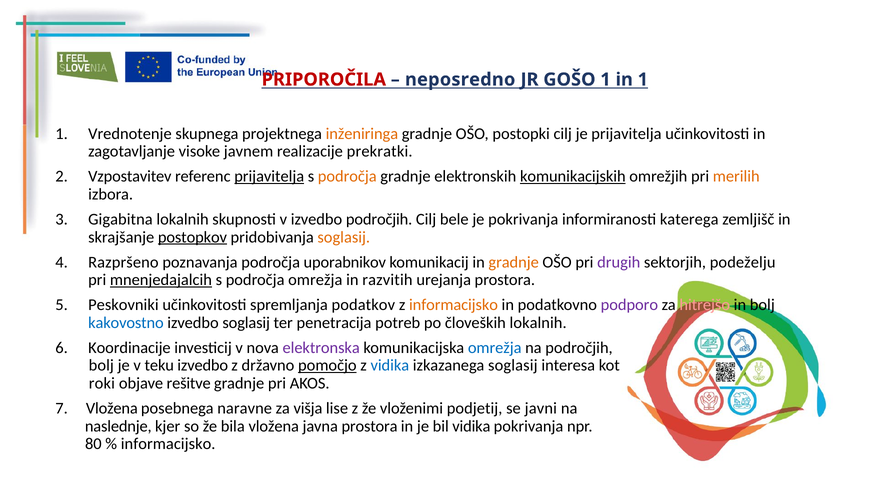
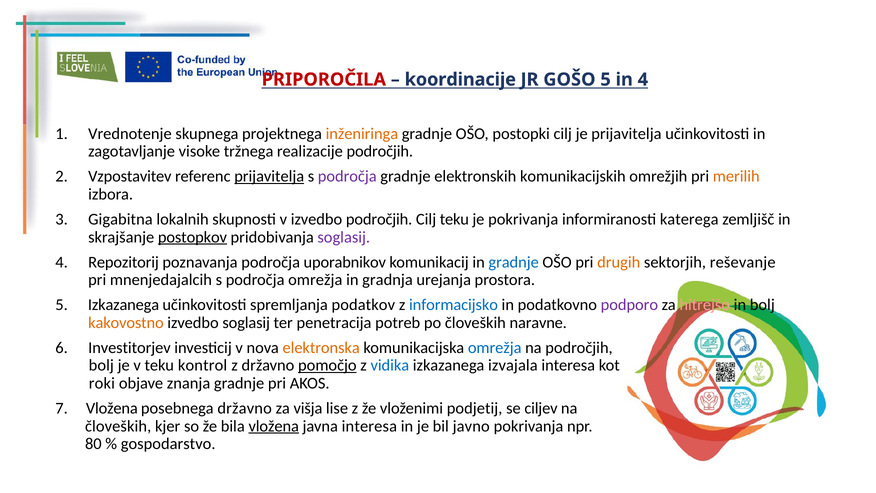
neposredno: neposredno -> koordinacije
GOŠO 1: 1 -> 5
in 1: 1 -> 4
javnem: javnem -> tržnega
realizacije prekratki: prekratki -> področjih
področja at (347, 176) colour: orange -> purple
komunikacijskih underline: present -> none
Cilj bele: bele -> teku
soglasij at (344, 237) colour: orange -> purple
Razpršeno: Razpršeno -> Repozitorij
gradnje at (514, 262) colour: orange -> blue
drugih colour: purple -> orange
podeželju: podeželju -> reševanje
mnenjedajalcih underline: present -> none
razvitih: razvitih -> gradnja
5 Peskovniki: Peskovniki -> Izkazanega
informacijsko at (453, 305) colour: orange -> blue
kakovostno colour: blue -> orange
človeških lokalnih: lokalnih -> naravne
Koordinacije: Koordinacije -> Investitorjev
elektronska colour: purple -> orange
teku izvedbo: izvedbo -> kontrol
izkazanega soglasij: soglasij -> izvajala
rešitve: rešitve -> znanja
posebnega naravne: naravne -> državno
javni: javni -> ciljev
naslednje at (118, 426): naslednje -> človeških
vložena at (274, 426) underline: none -> present
javna prostora: prostora -> interesa
bil vidika: vidika -> javno
informacijsko at (168, 444): informacijsko -> gospodarstvo
